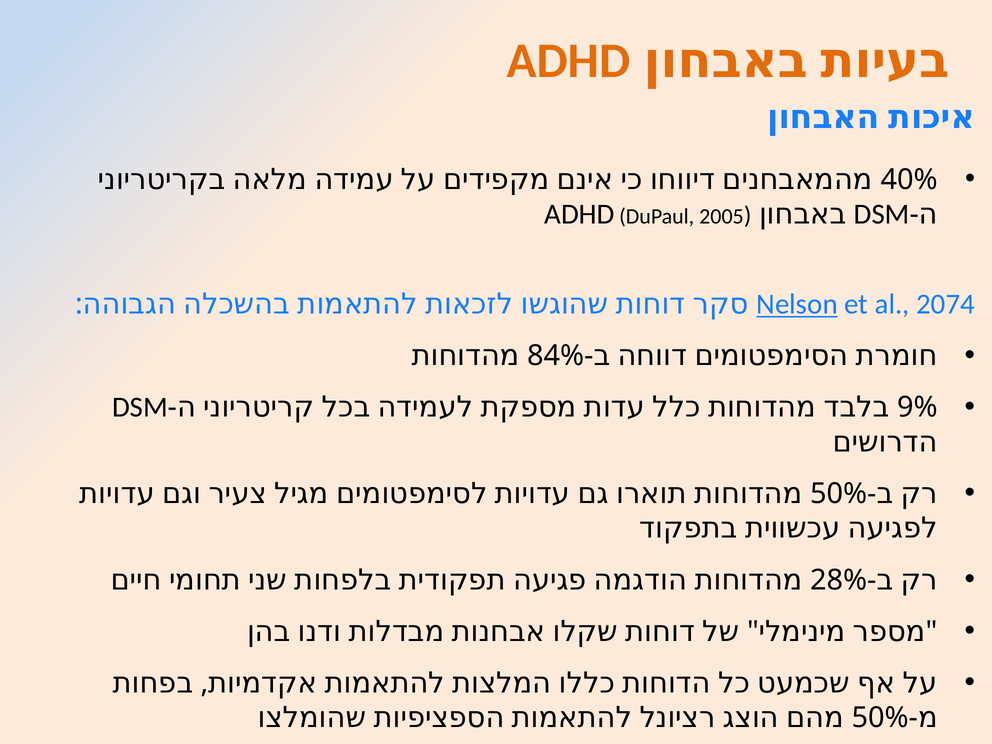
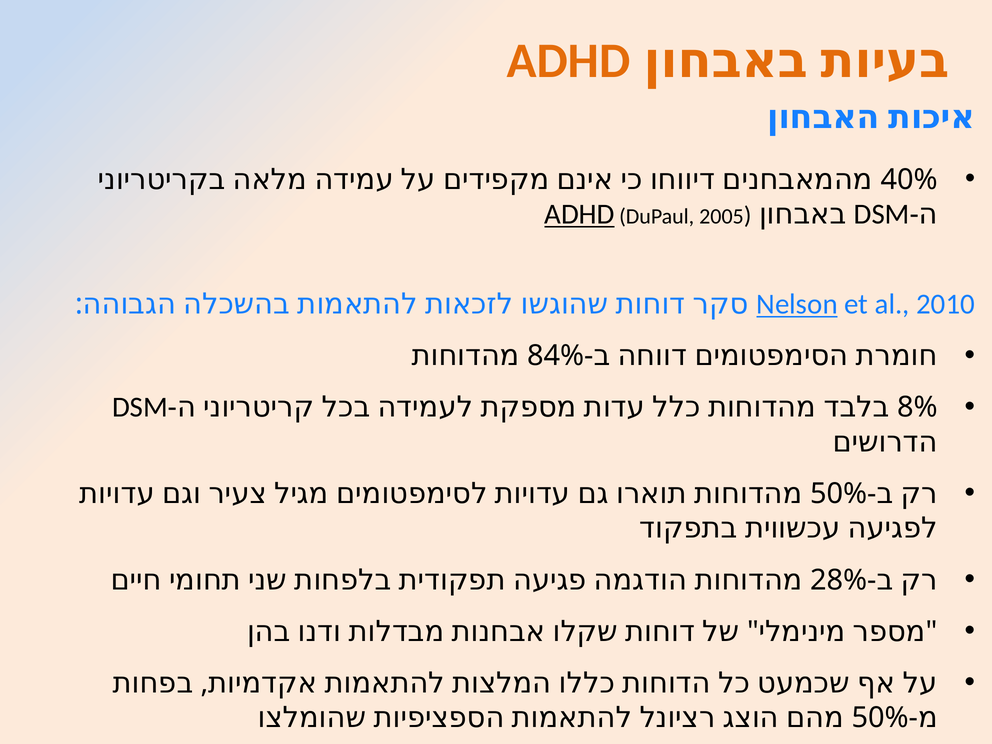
ADHD at (579, 214) underline: none -> present
2074: 2074 -> 2010
9%: 9% -> 8%
